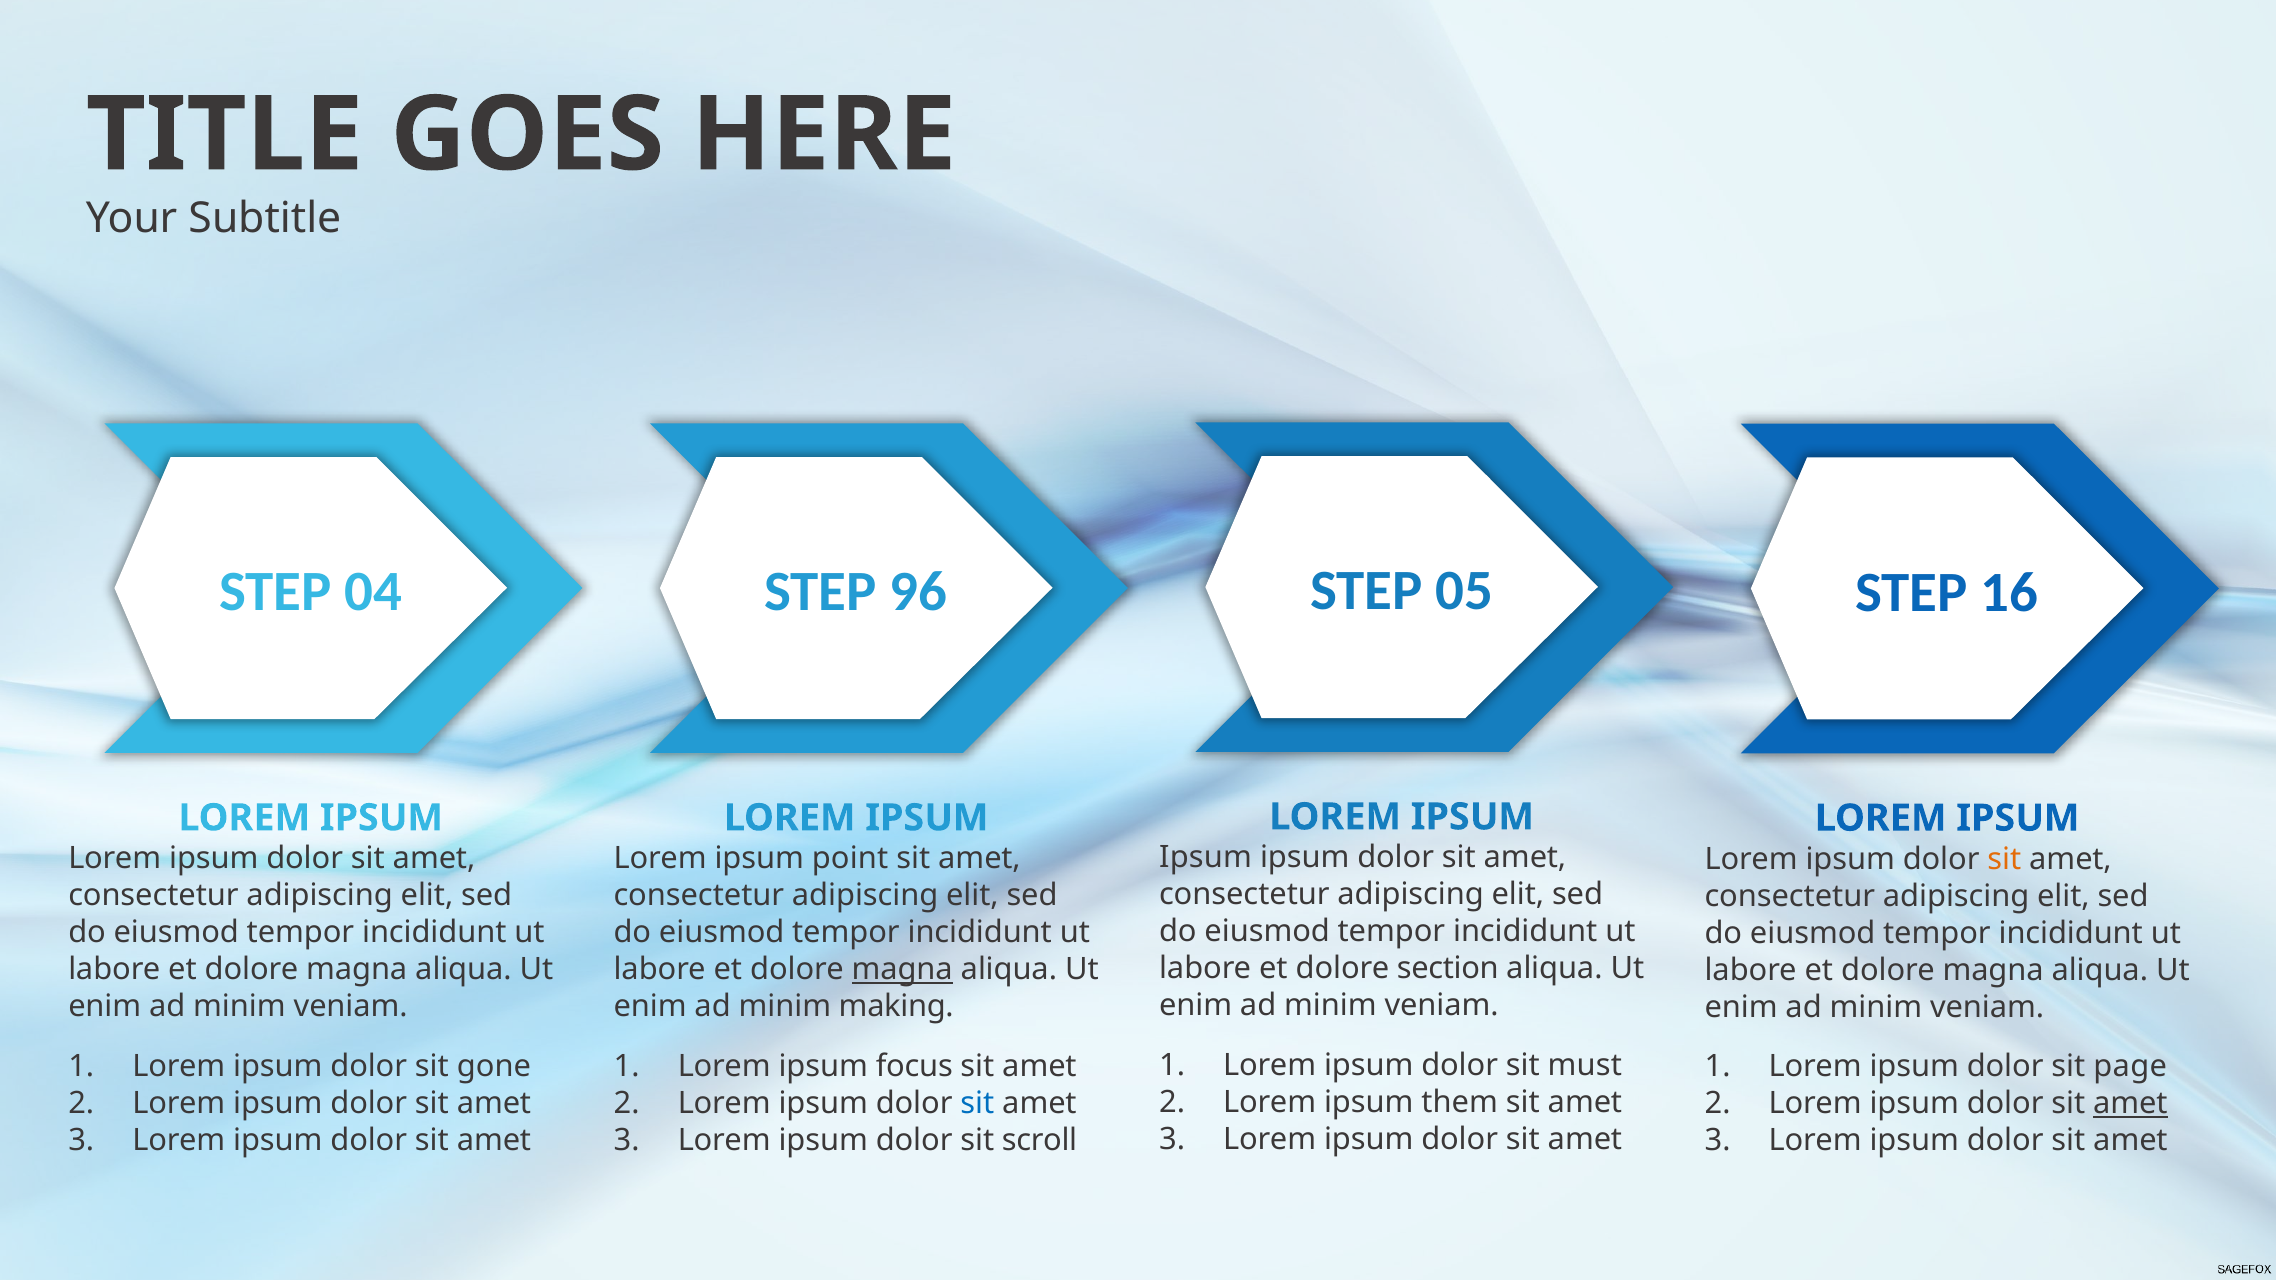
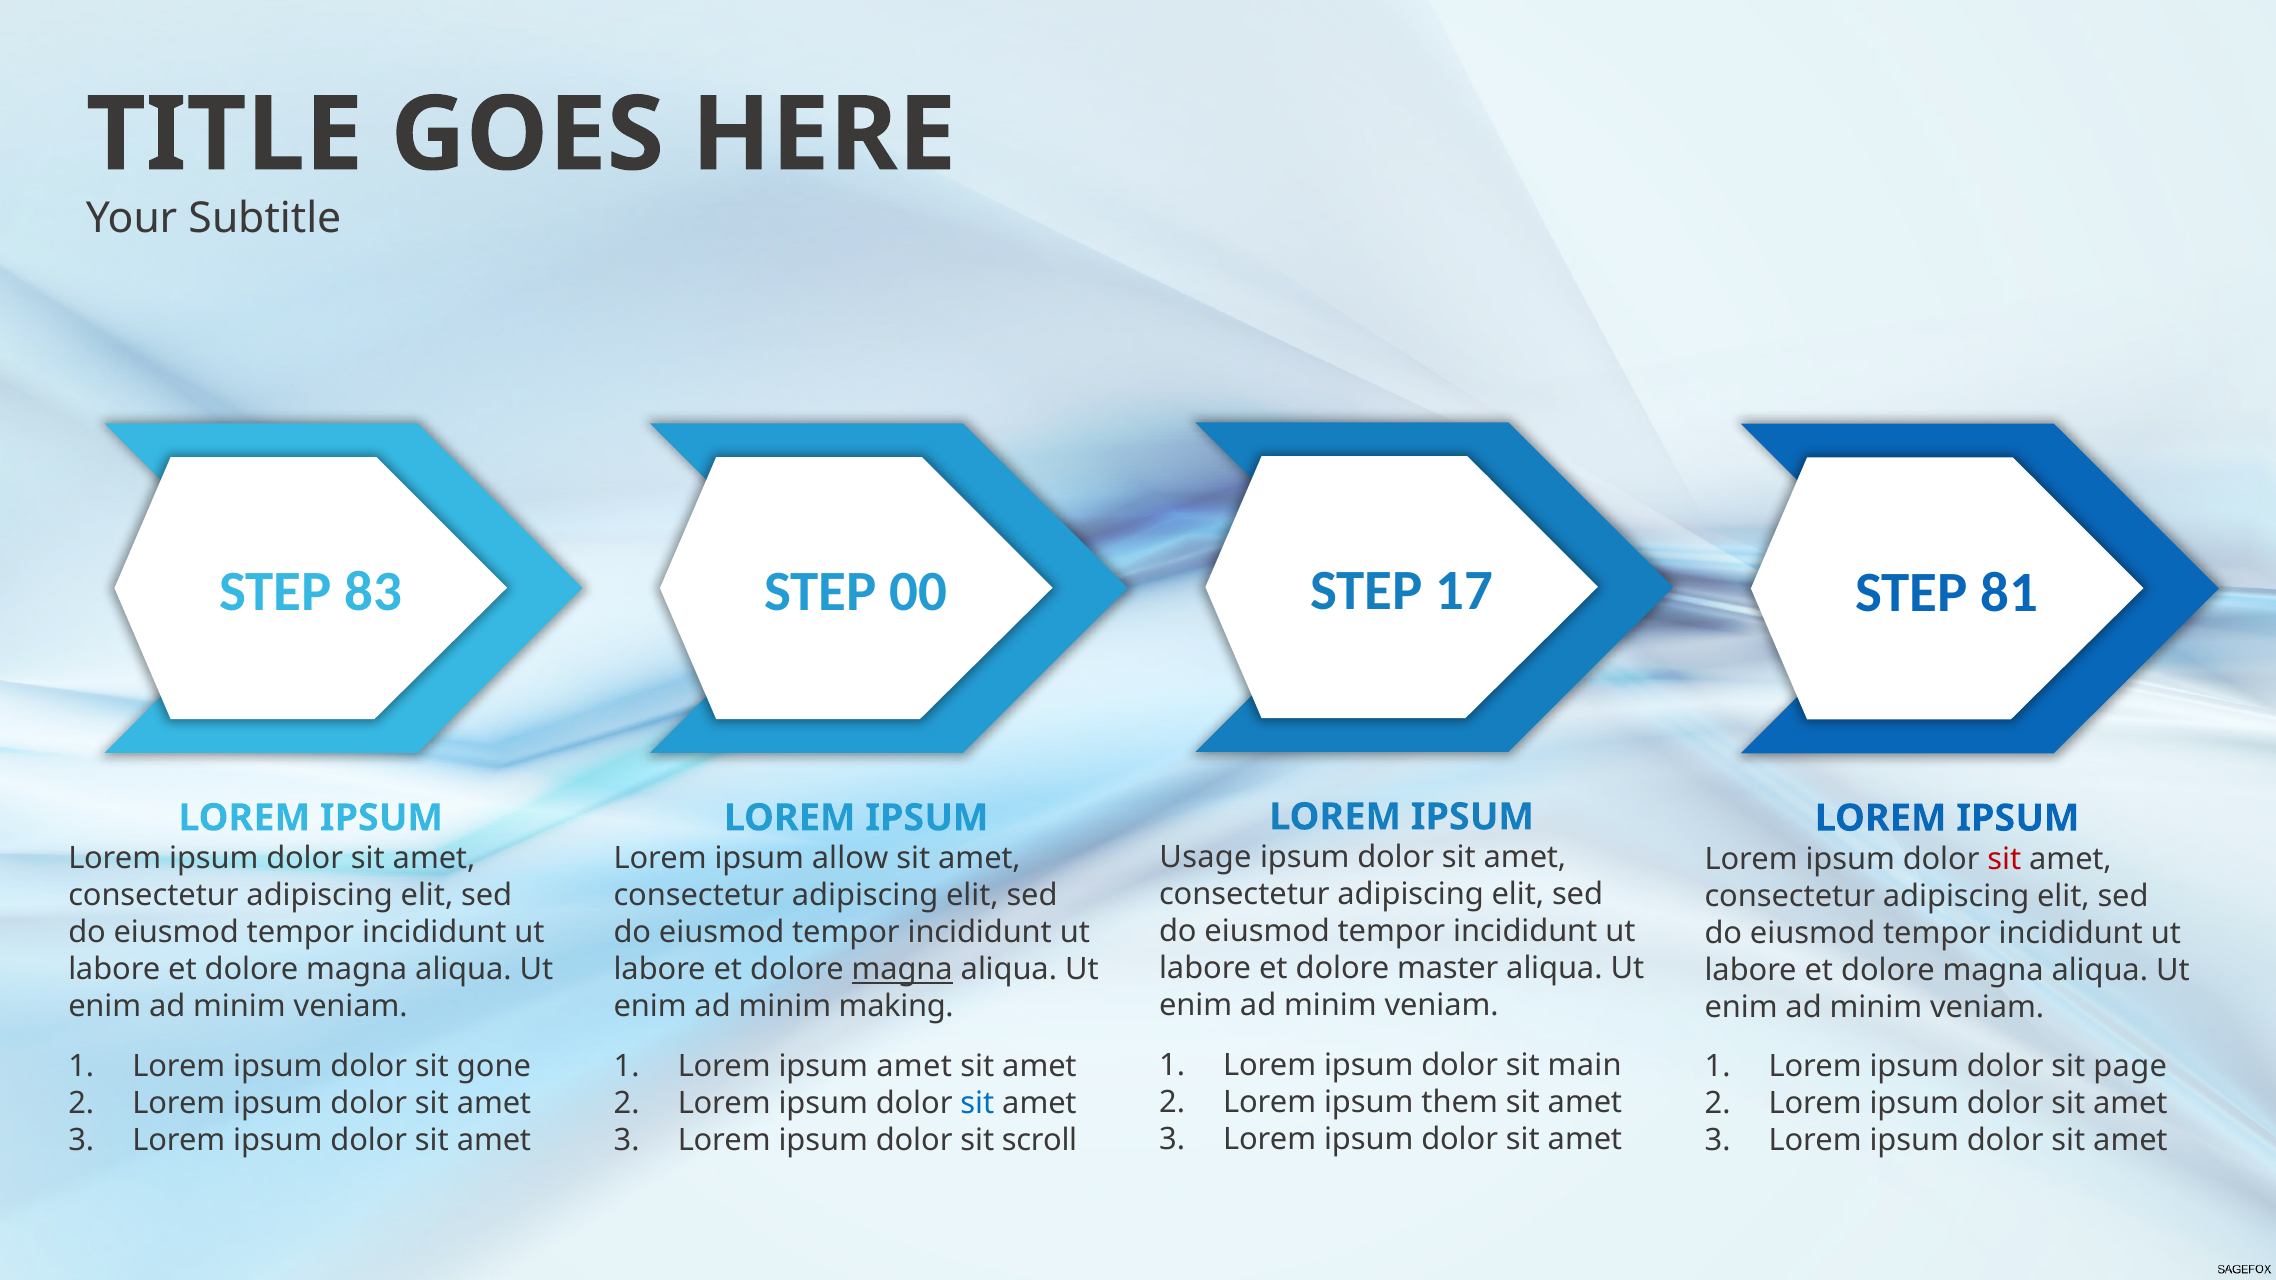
05: 05 -> 17
04: 04 -> 83
96: 96 -> 00
16: 16 -> 81
Ipsum at (1206, 858): Ipsum -> Usage
point: point -> allow
sit at (2004, 859) colour: orange -> red
section: section -> master
must: must -> main
ipsum focus: focus -> amet
amet at (2130, 1104) underline: present -> none
